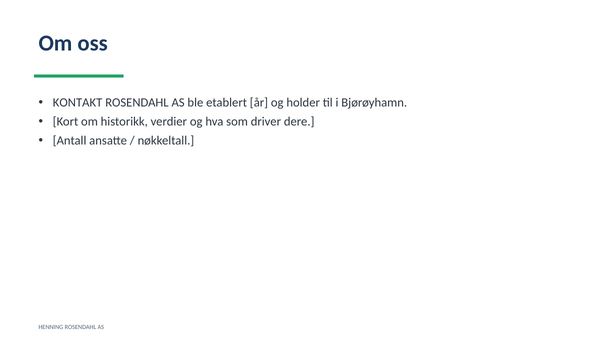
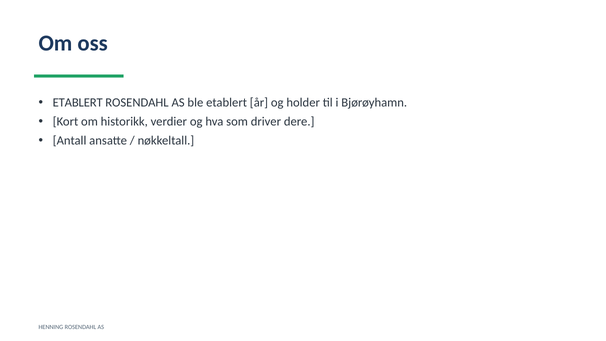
KONTAKT at (78, 103): KONTAKT -> ETABLERT
